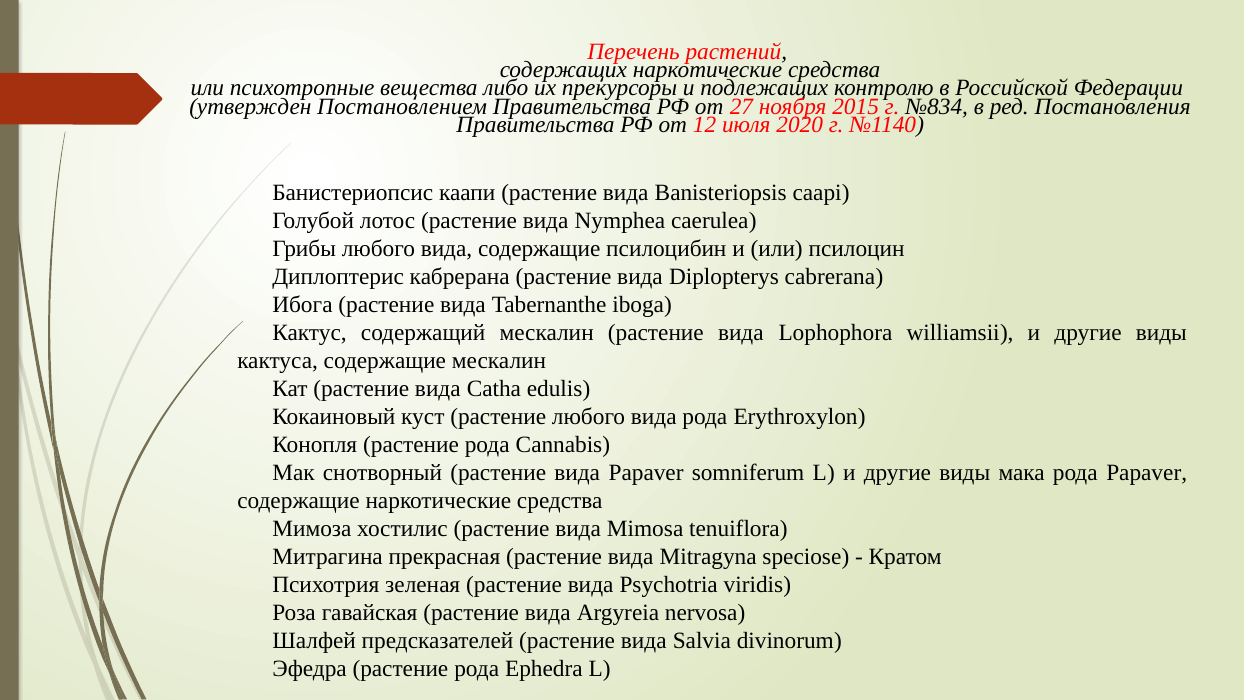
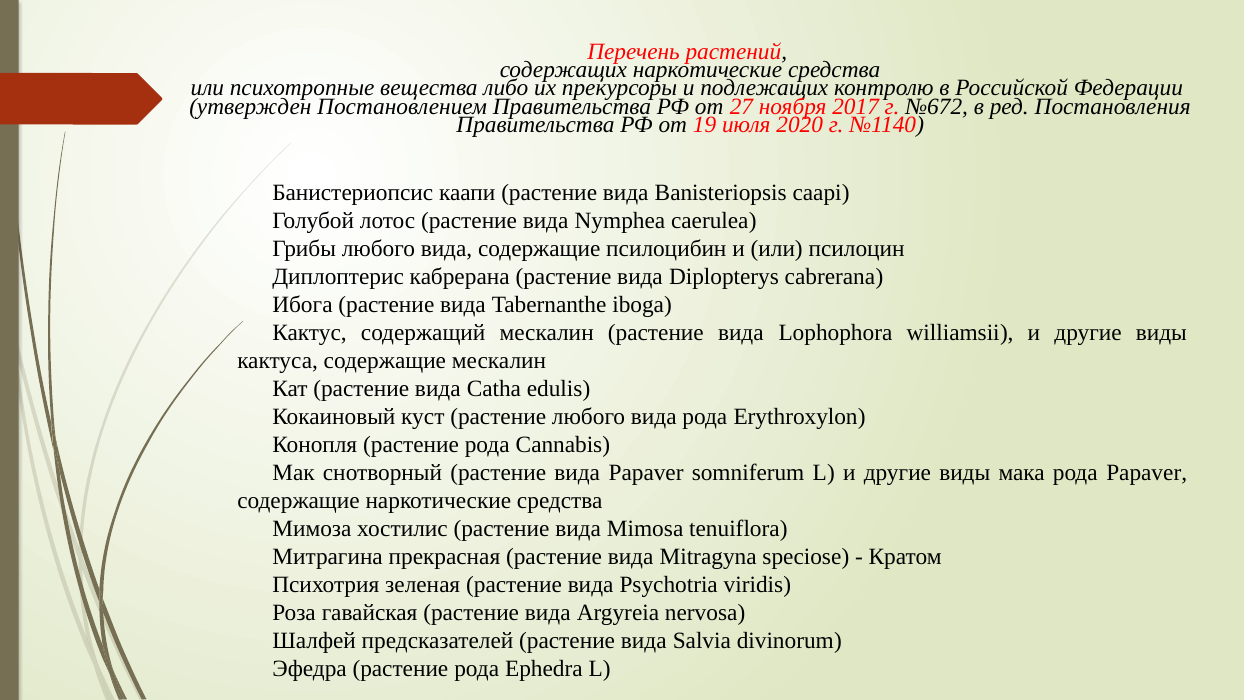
2015: 2015 -> 2017
№834: №834 -> №672
12: 12 -> 19
